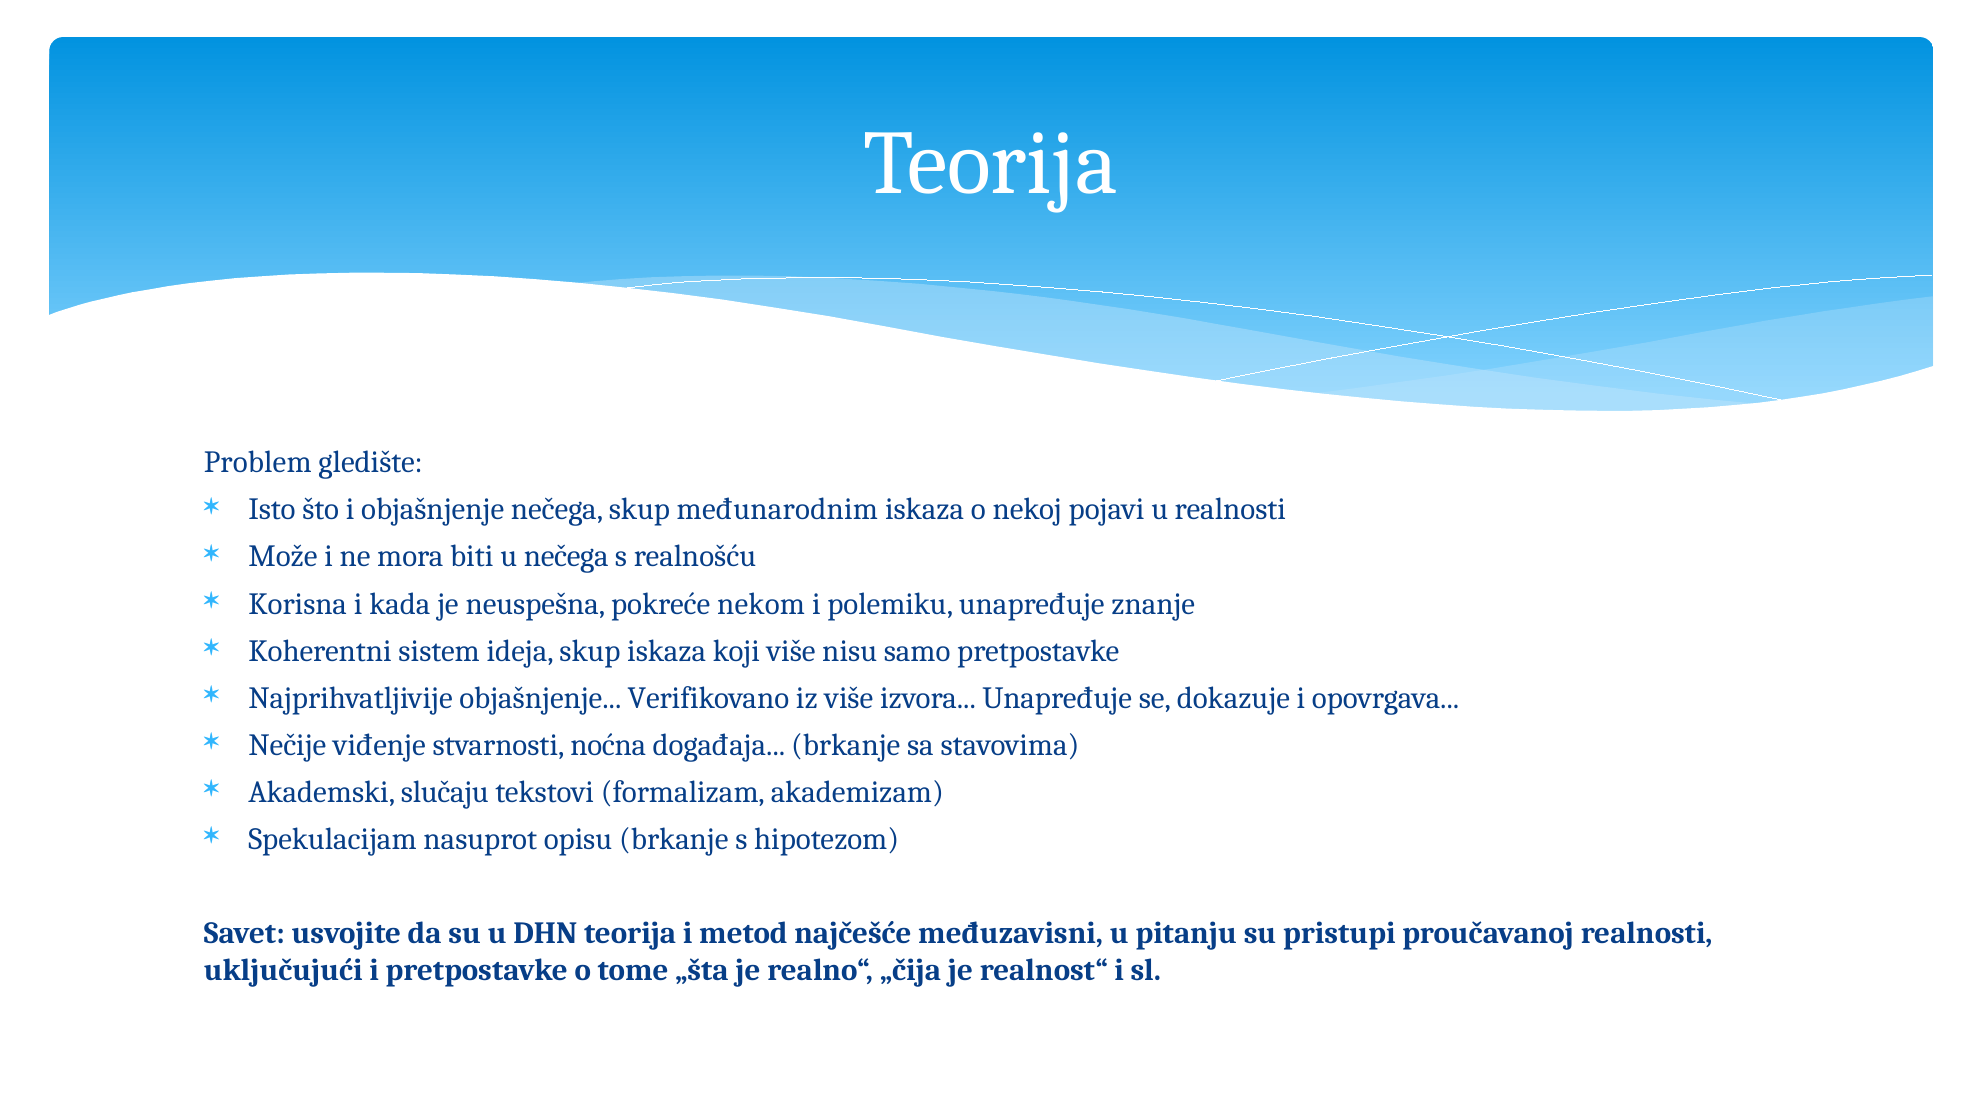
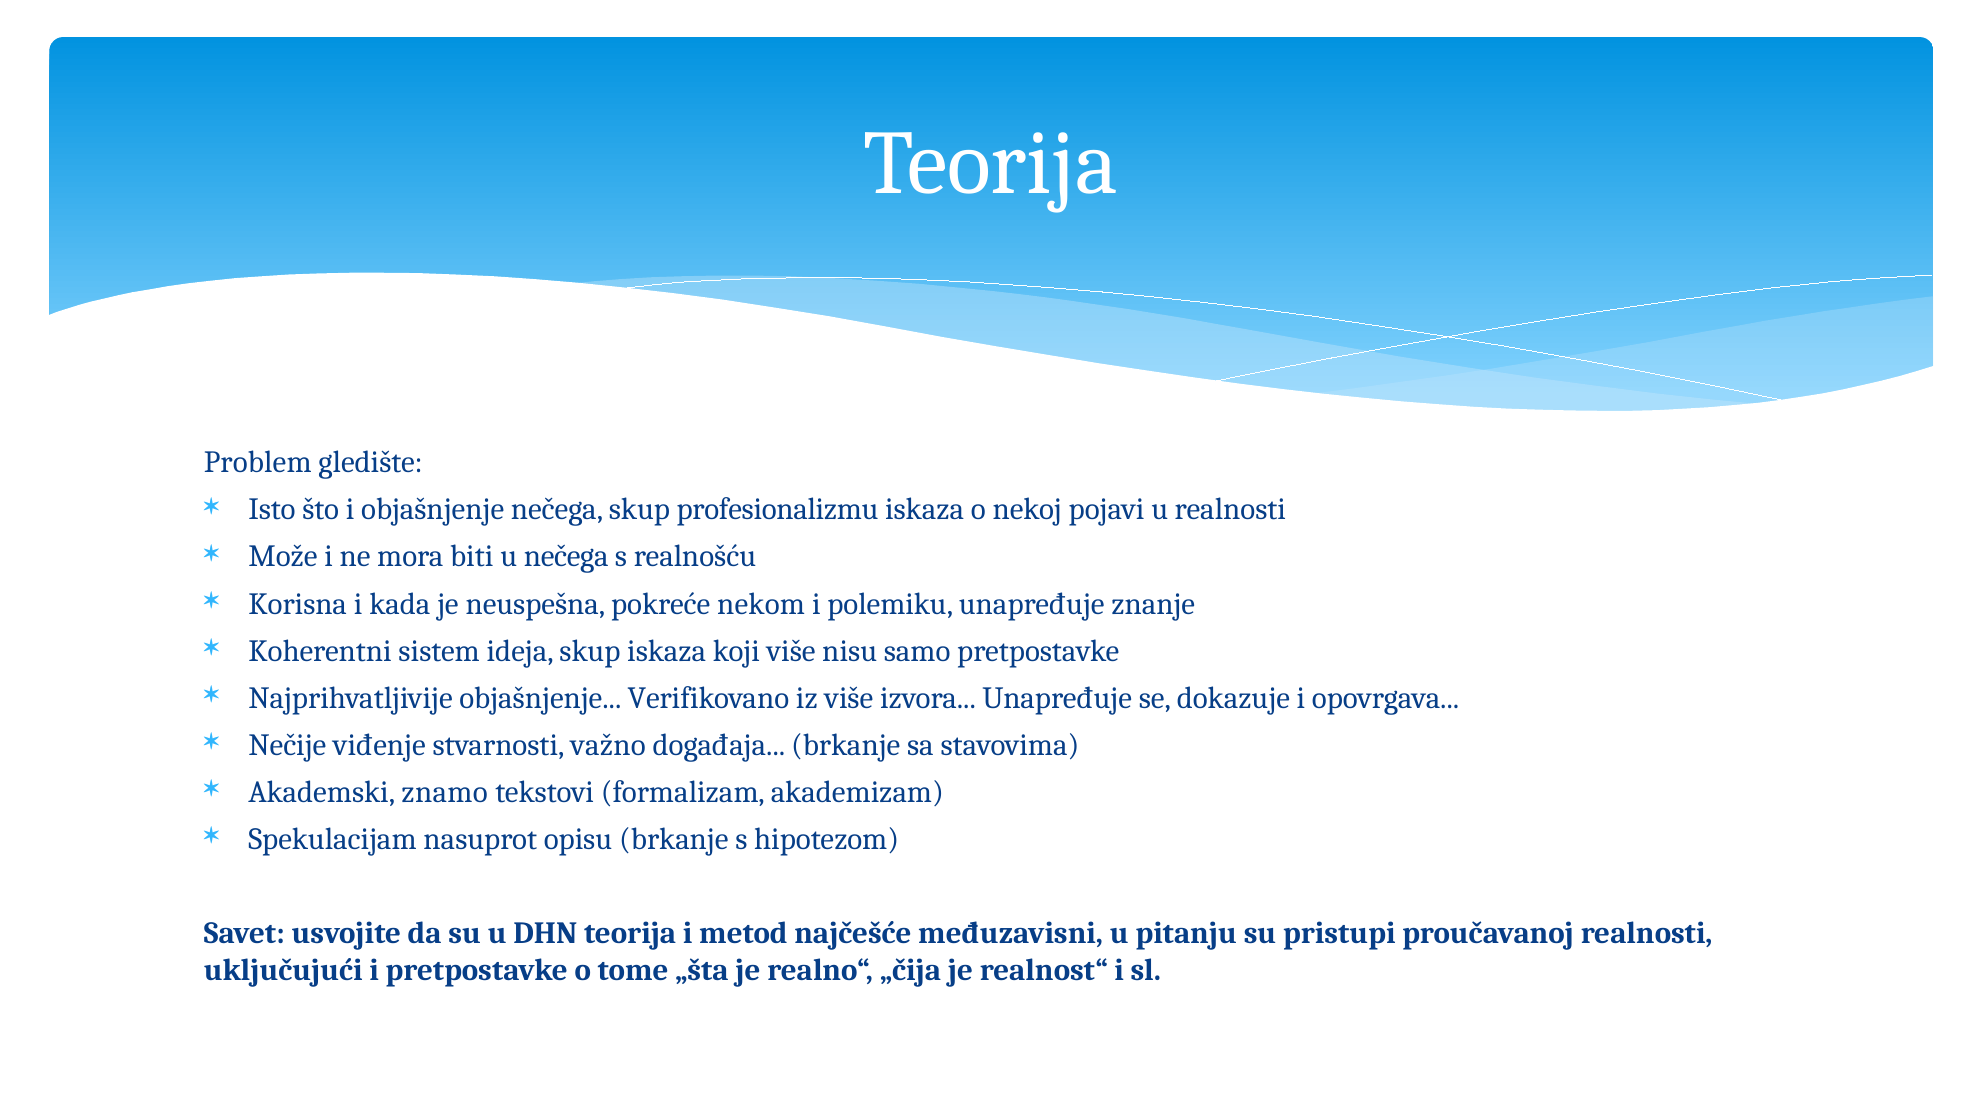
međunarodnim: međunarodnim -> profesionalizmu
noćna: noćna -> važno
slučaju: slučaju -> znamo
